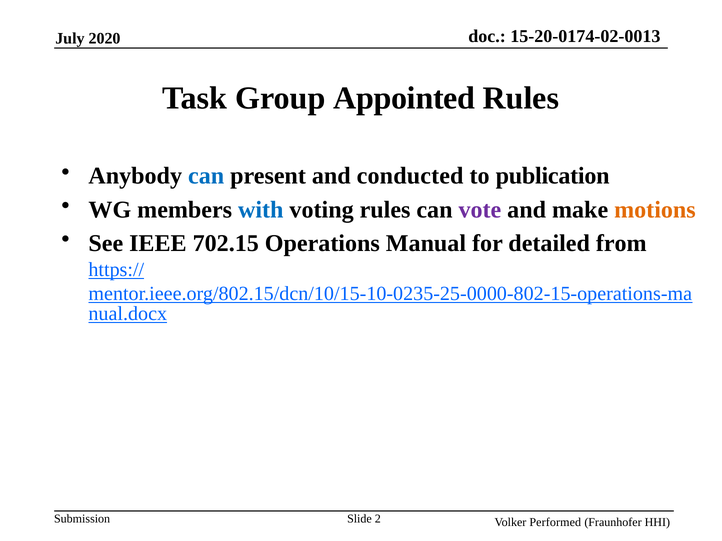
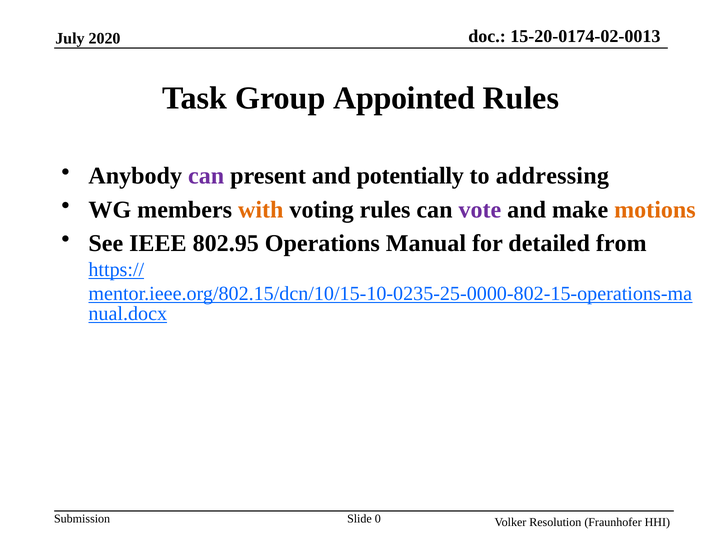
can at (206, 176) colour: blue -> purple
conducted: conducted -> potentially
publication: publication -> addressing
with colour: blue -> orange
702.15: 702.15 -> 802.95
2: 2 -> 0
Performed: Performed -> Resolution
